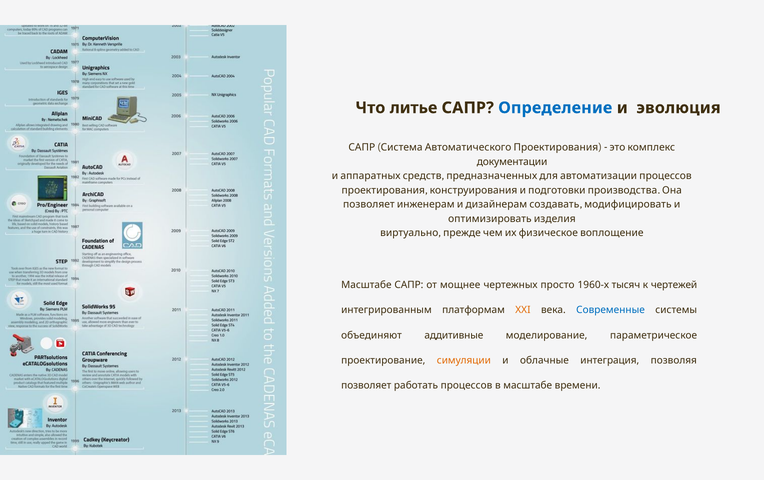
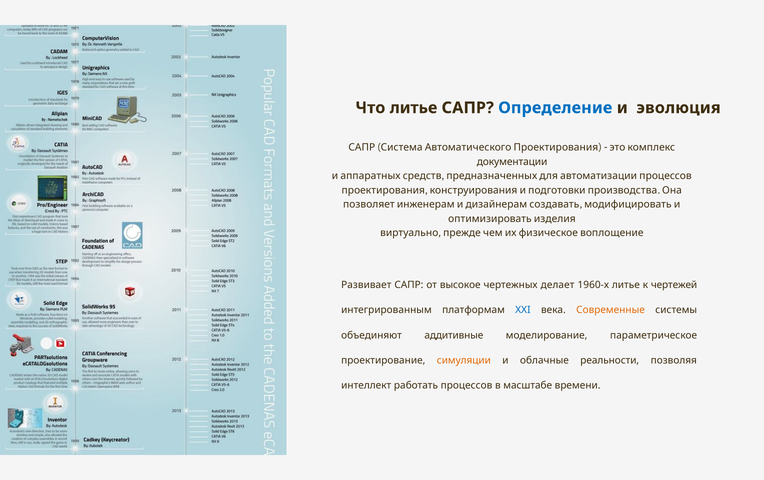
Масштабе at (366, 285): Масштабе -> Развивает
мощнее: мощнее -> высокое
просто: просто -> делает
1960-х тысяч: тысяч -> литье
XXI colour: orange -> blue
Современные colour: blue -> orange
интеграция: интеграция -> реальности
позволяет: позволяет -> интеллект
